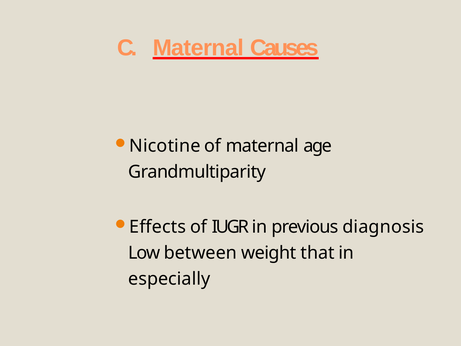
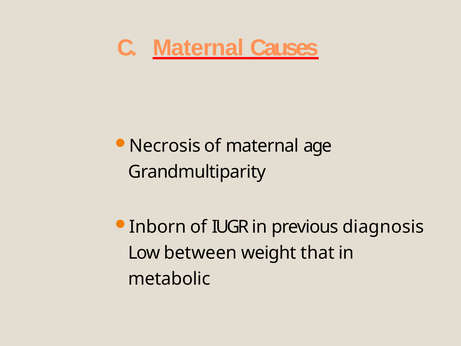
Nicotine: Nicotine -> Necrosis
Effects: Effects -> Inborn
especially: especially -> metabolic
